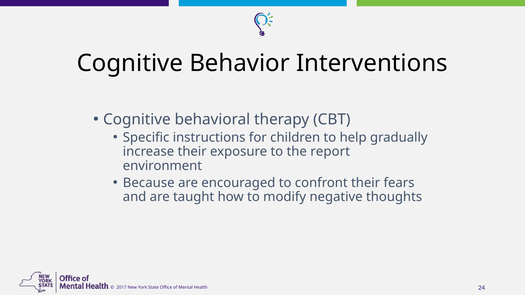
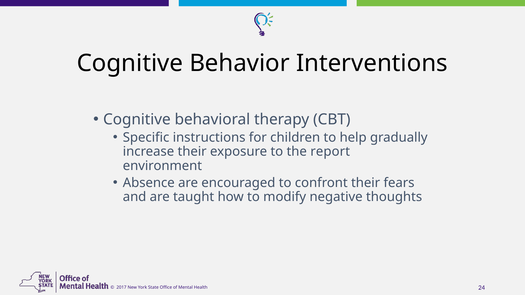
Because: Because -> Absence
